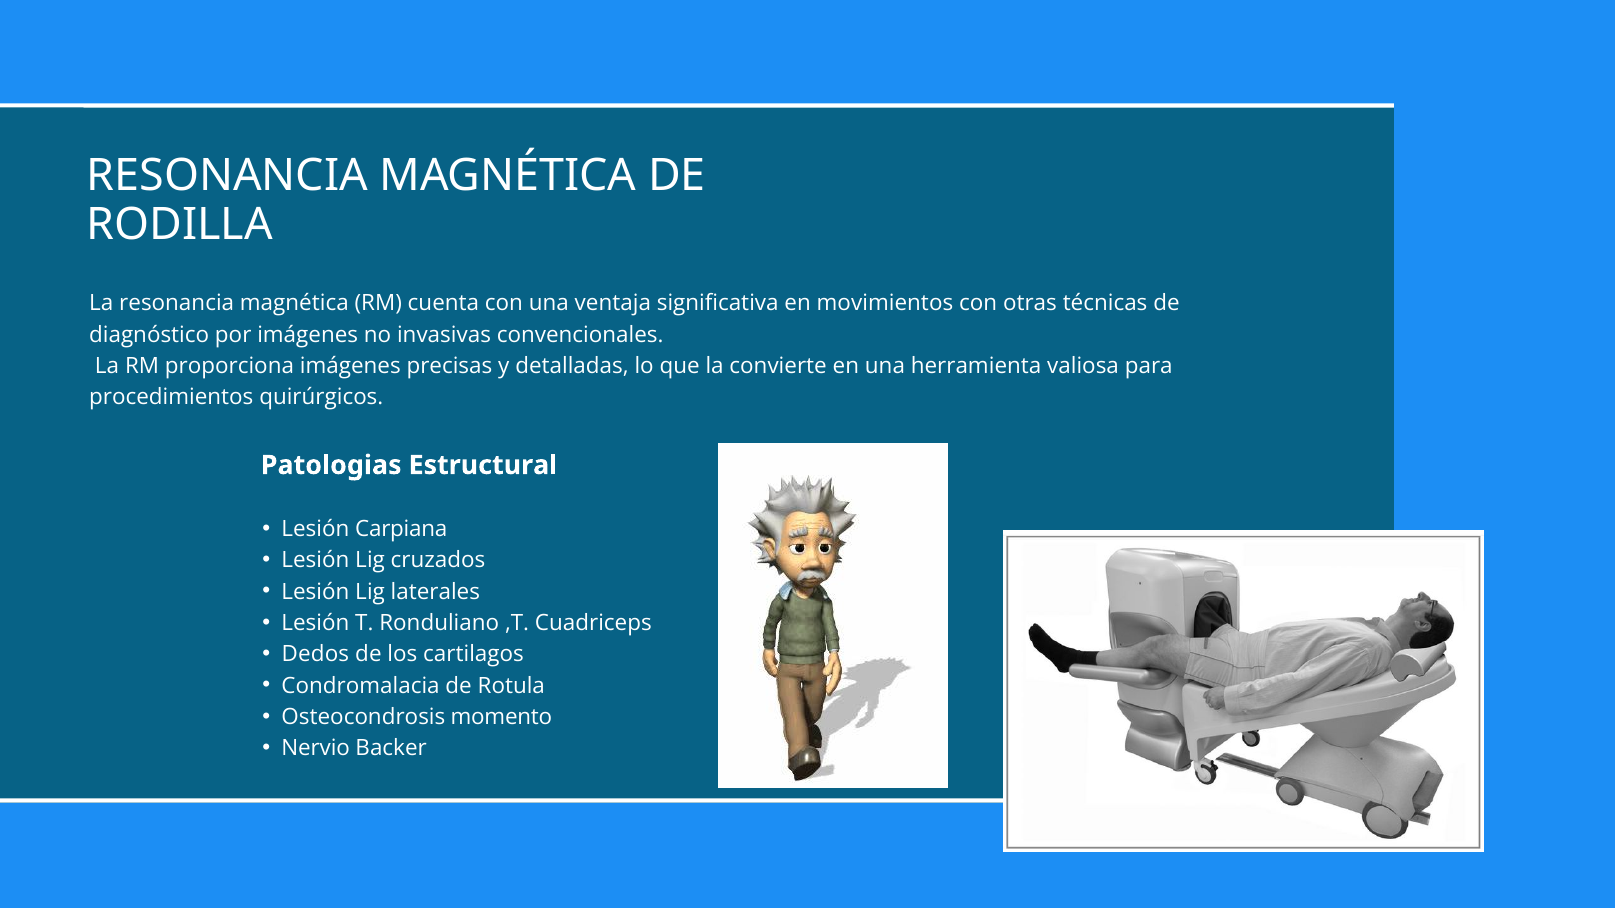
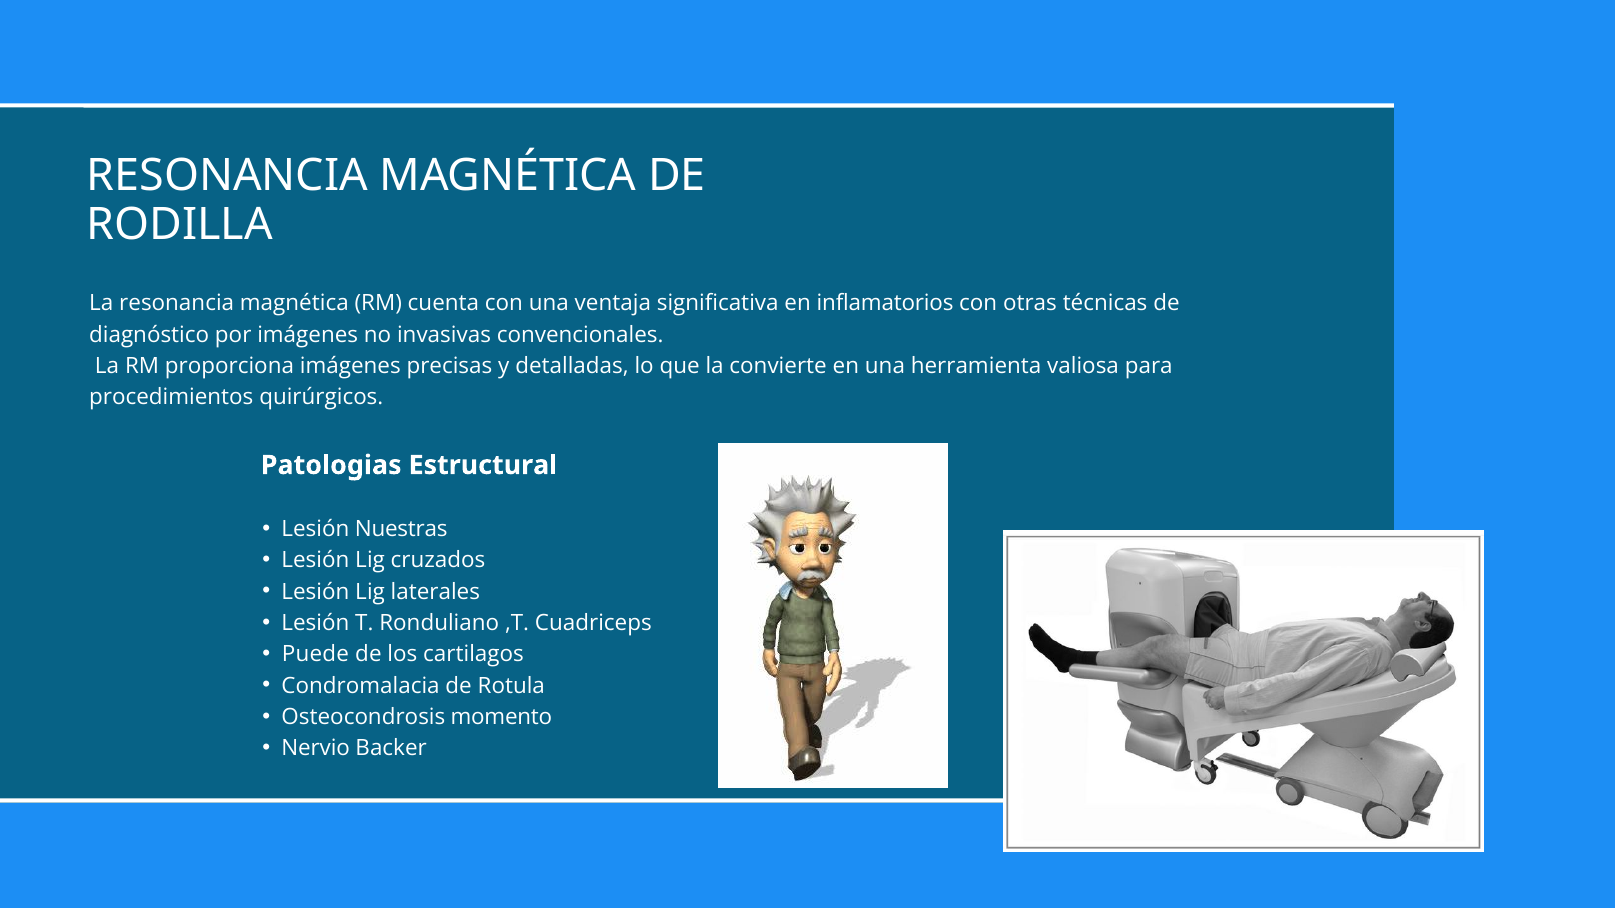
movimientos: movimientos -> inflamatorios
Carpiana: Carpiana -> Nuestras
Dedos: Dedos -> Puede
